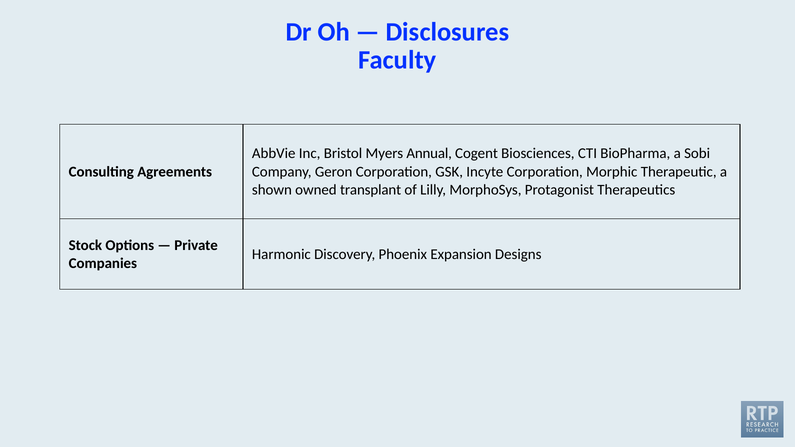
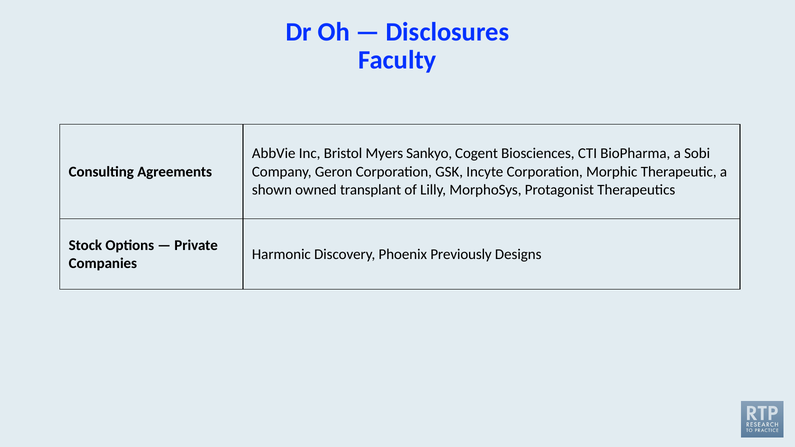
Annual: Annual -> Sankyo
Expansion: Expansion -> Previously
